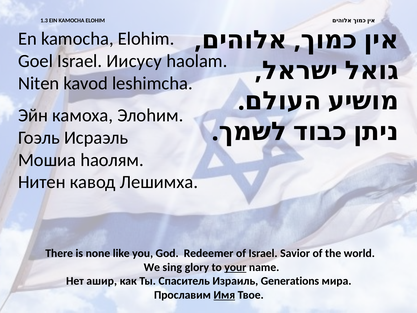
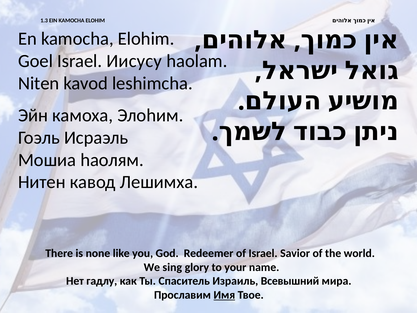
your underline: present -> none
ашир: ашир -> гадлу
Generations: Generations -> Всевышний
